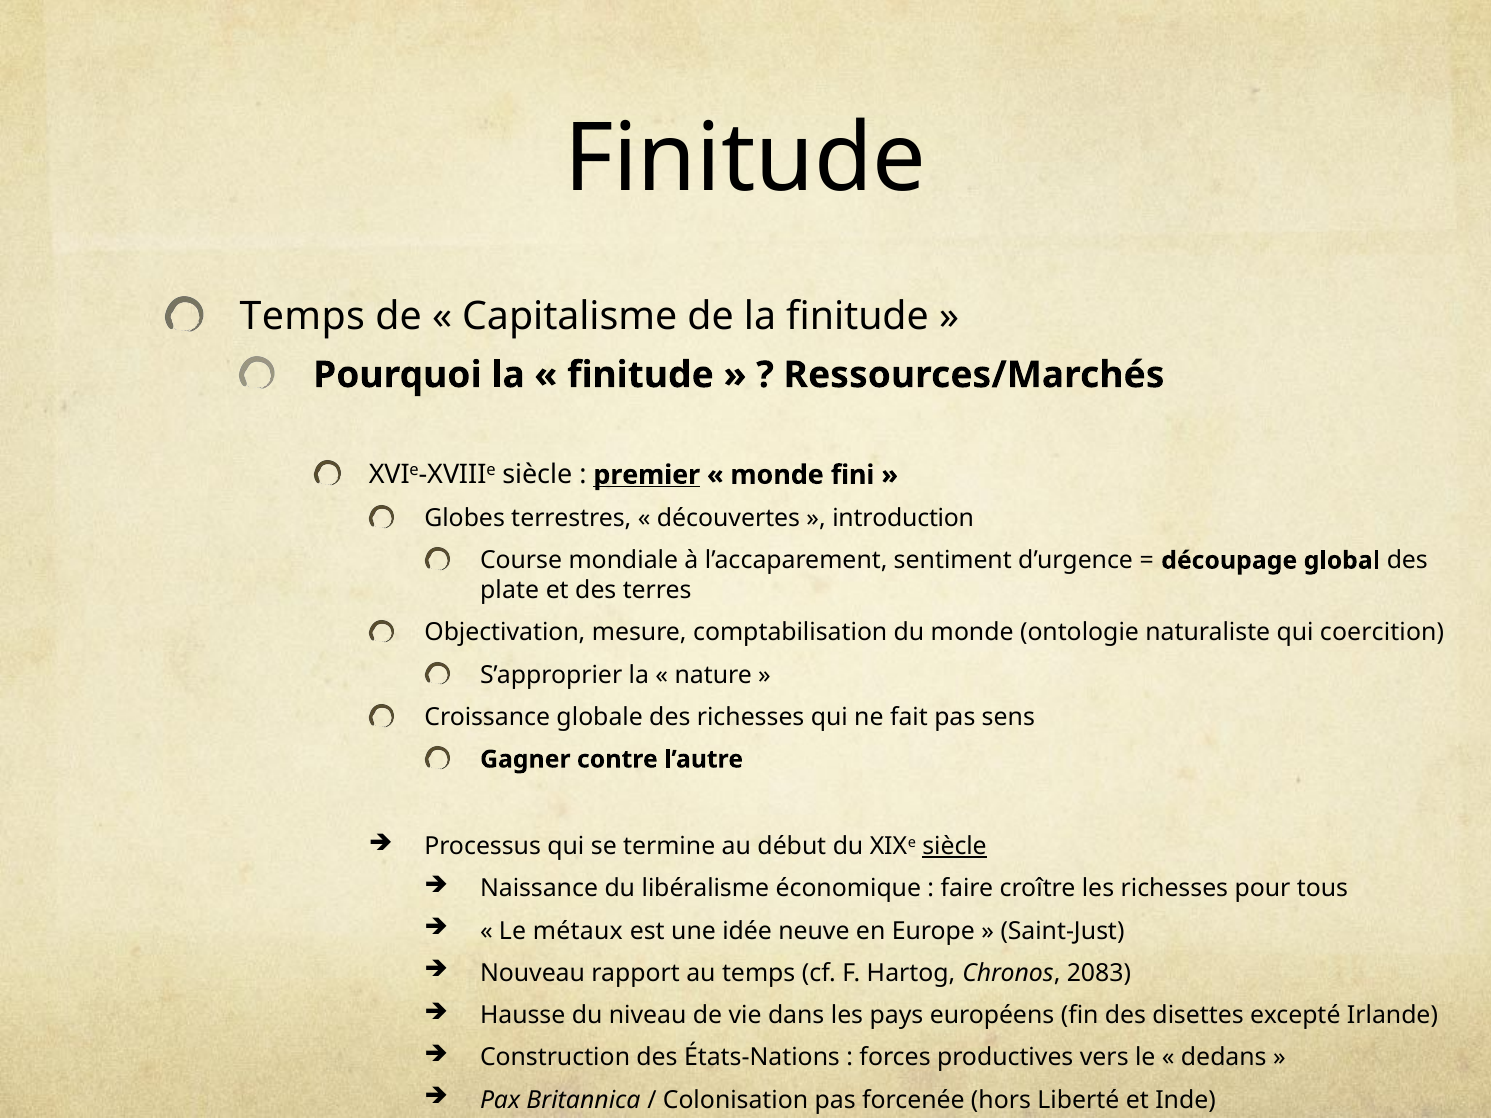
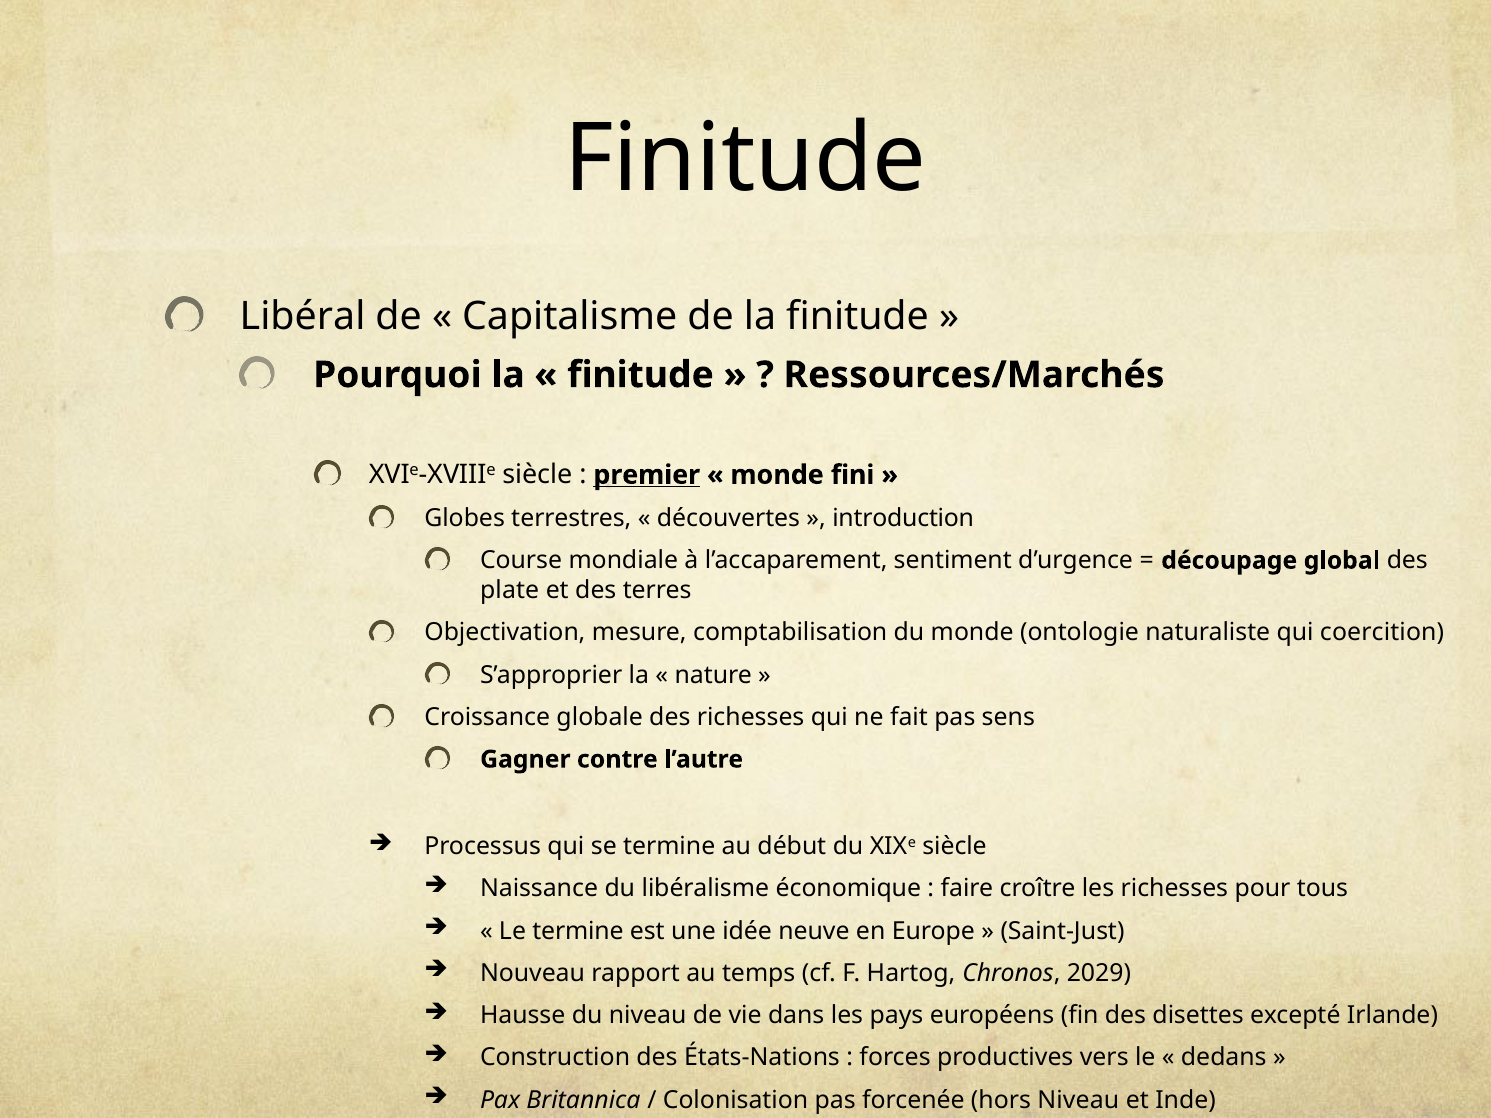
Temps at (302, 317): Temps -> Libéral
siècle at (955, 847) underline: present -> none
Le métaux: métaux -> termine
2083: 2083 -> 2029
hors Liberté: Liberté -> Niveau
